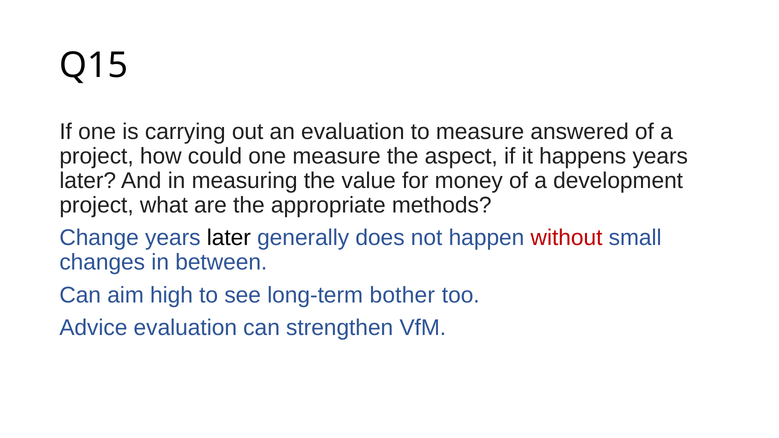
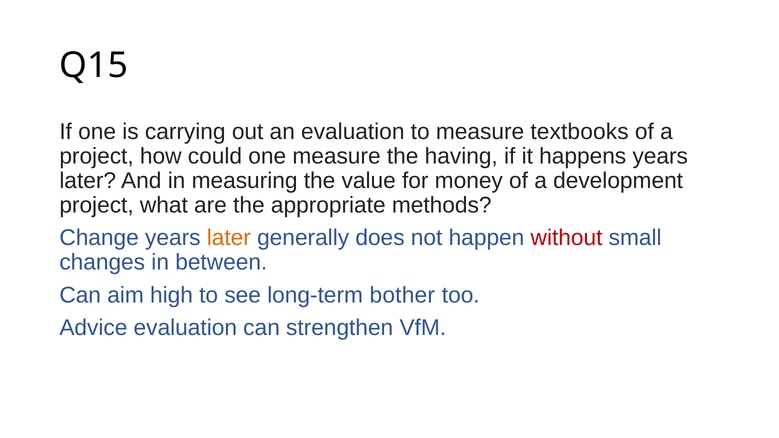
answered: answered -> textbooks
aspect: aspect -> having
later at (229, 238) colour: black -> orange
